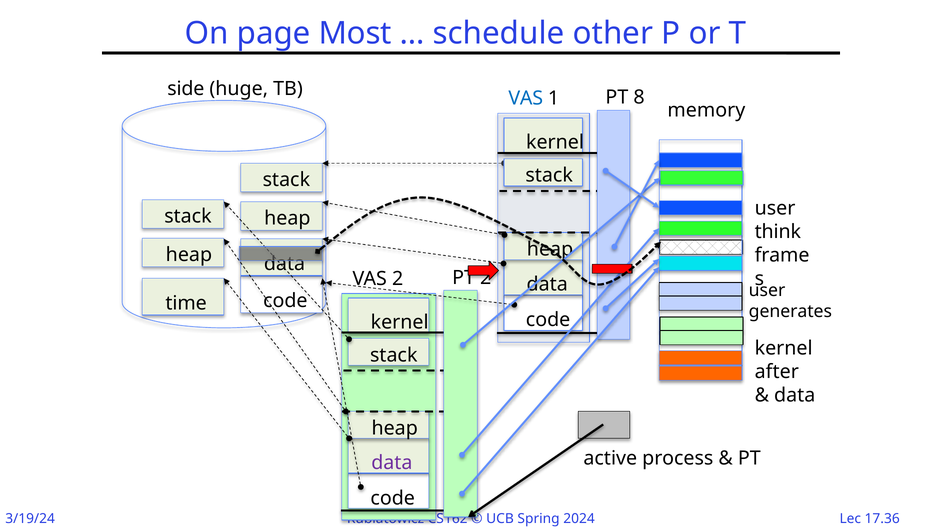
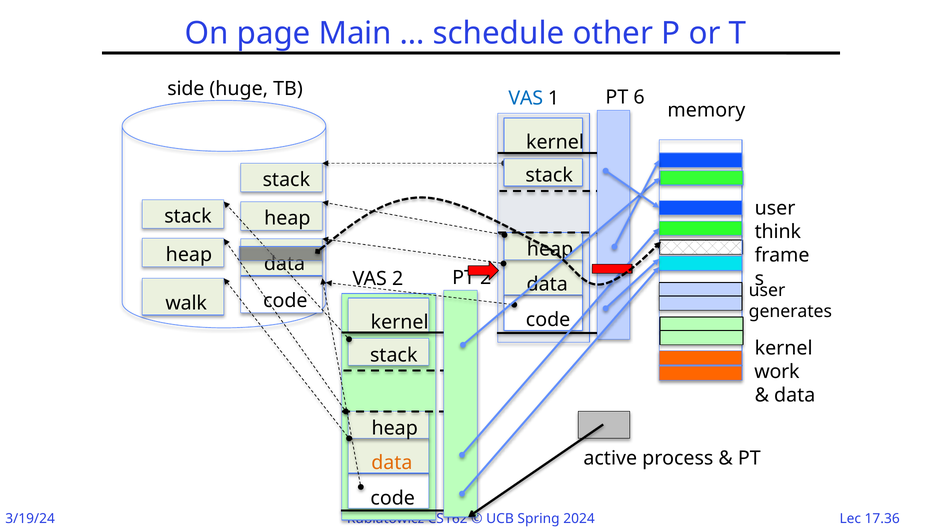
Most: Most -> Main
8: 8 -> 6
time: time -> walk
after: after -> work
data at (392, 463) colour: purple -> orange
